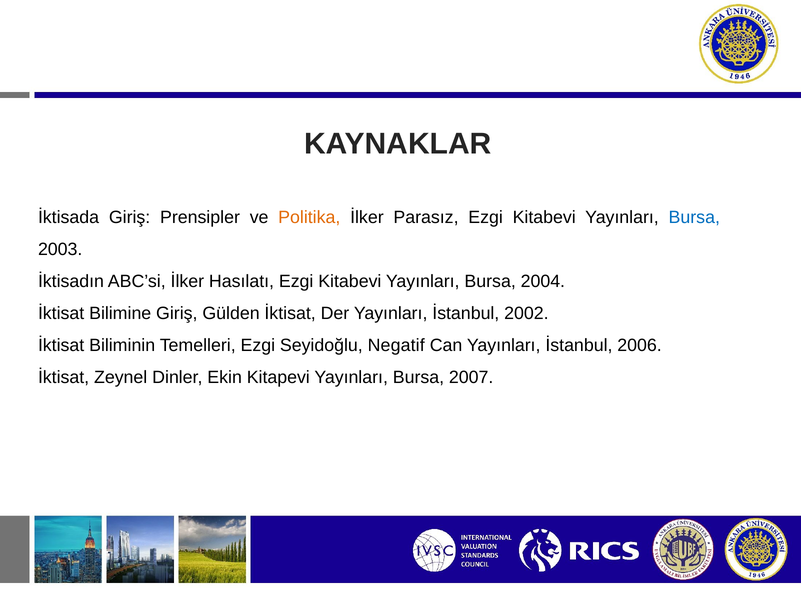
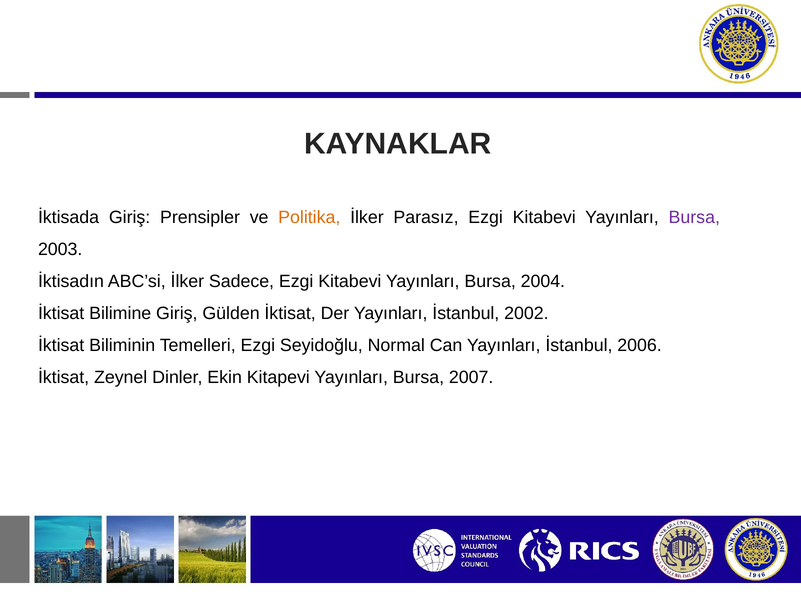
Bursa at (694, 218) colour: blue -> purple
Hasılatı: Hasılatı -> Sadece
Negatif: Negatif -> Normal
